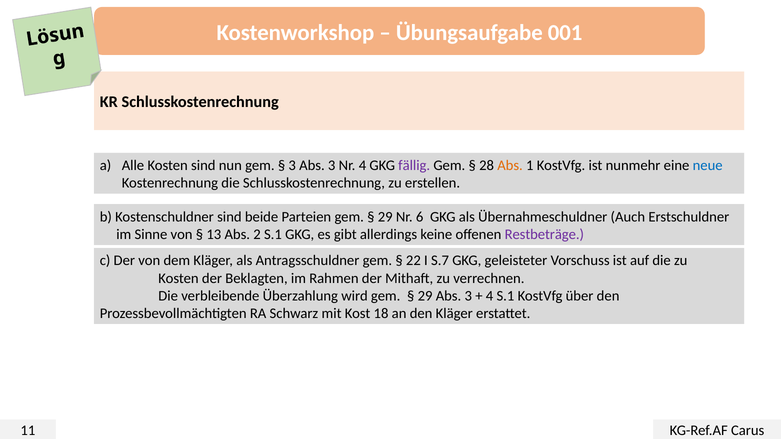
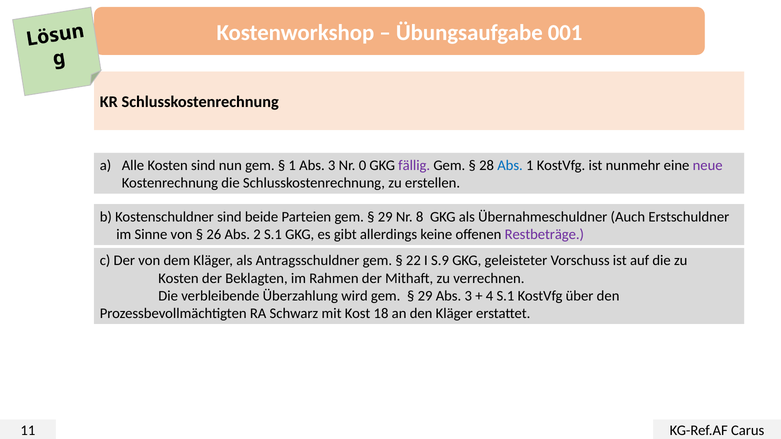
3 at (292, 166): 3 -> 1
Nr 4: 4 -> 0
Abs at (510, 166) colour: orange -> blue
neue colour: blue -> purple
6: 6 -> 8
13: 13 -> 26
S.7: S.7 -> S.9
